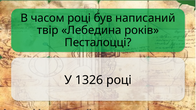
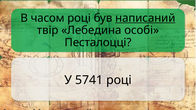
написаний underline: none -> present
років: років -> особі
1326: 1326 -> 5741
